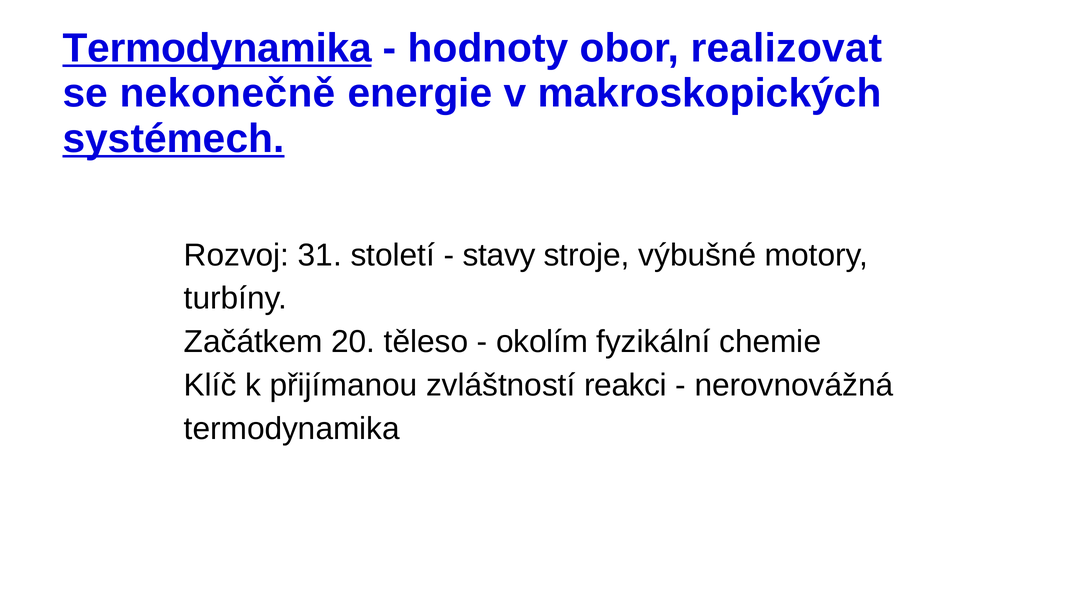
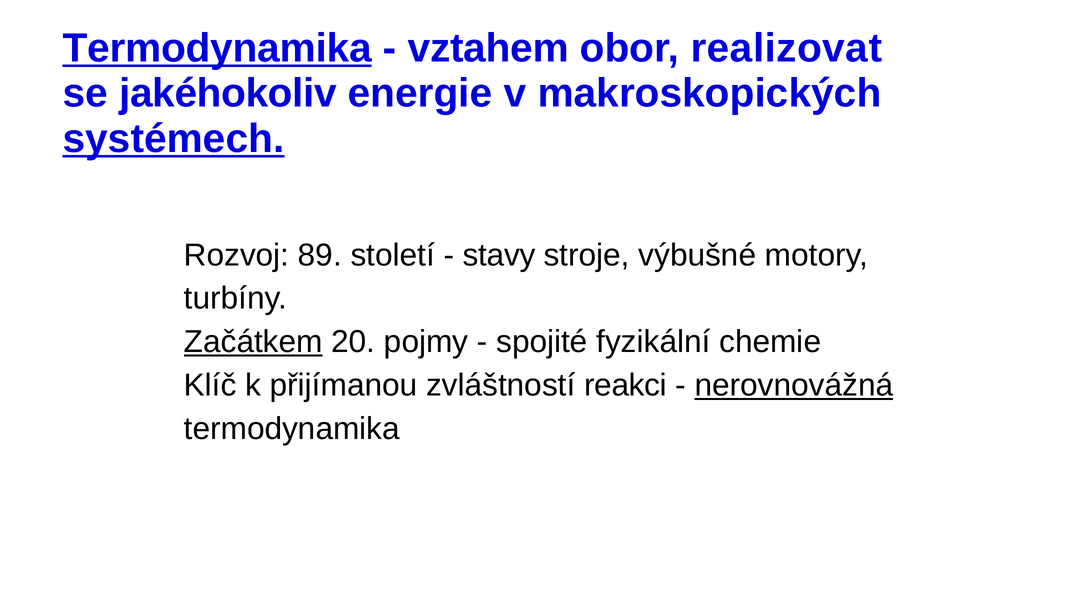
hodnoty: hodnoty -> vztahem
nekonečně: nekonečně -> jakéhokoliv
31: 31 -> 89
Začátkem underline: none -> present
těleso: těleso -> pojmy
okolím: okolím -> spojité
nerovnovážná underline: none -> present
